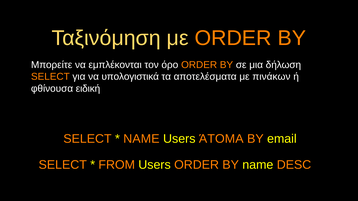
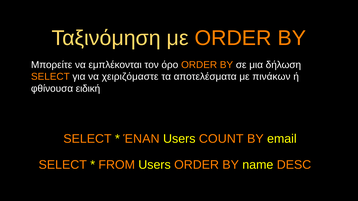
υπολογιστικά: υπολογιστικά -> χειριζόμαστε
NAME at (141, 139): NAME -> ΈΝΑΝ
ΆΤΟΜΑ: ΆΤΟΜΑ -> COUNT
